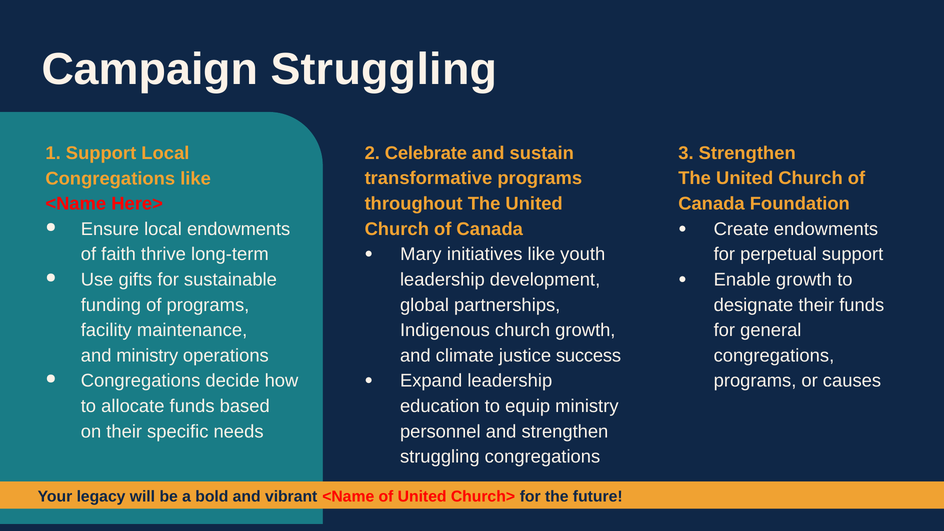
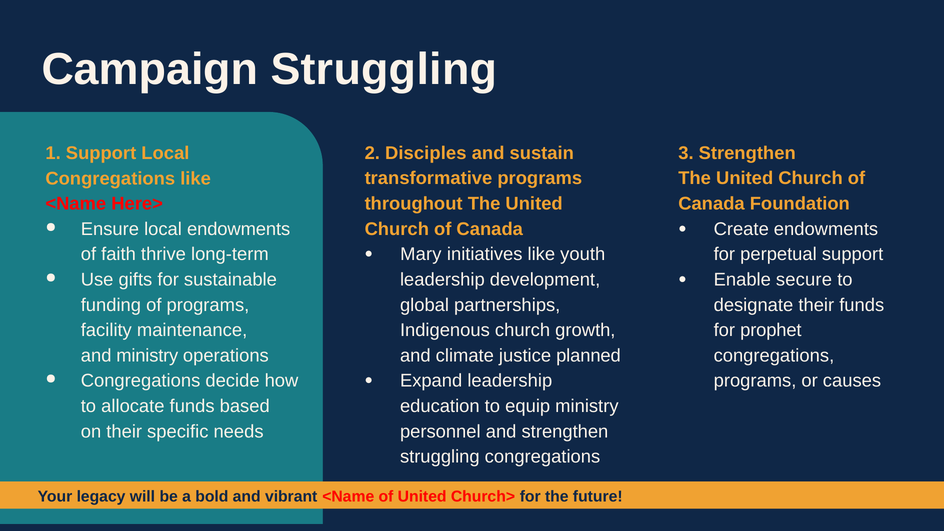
Celebrate: Celebrate -> Disciples
Enable growth: growth -> secure
general: general -> prophet
success: success -> planned
